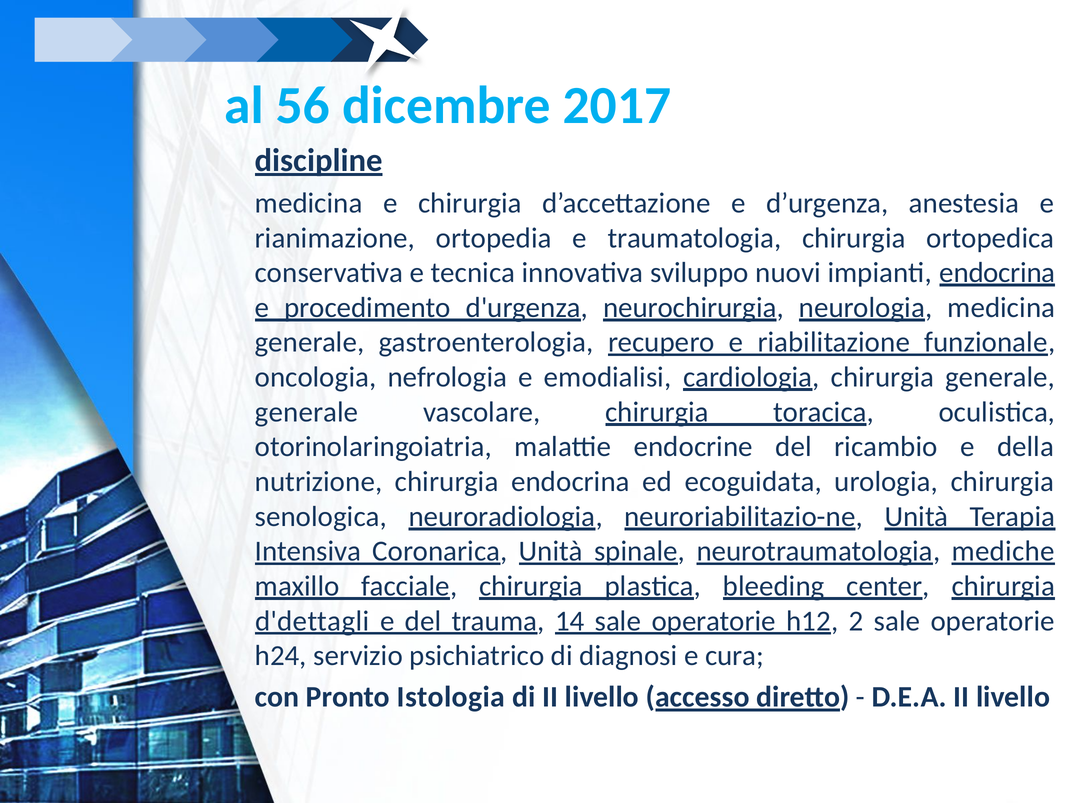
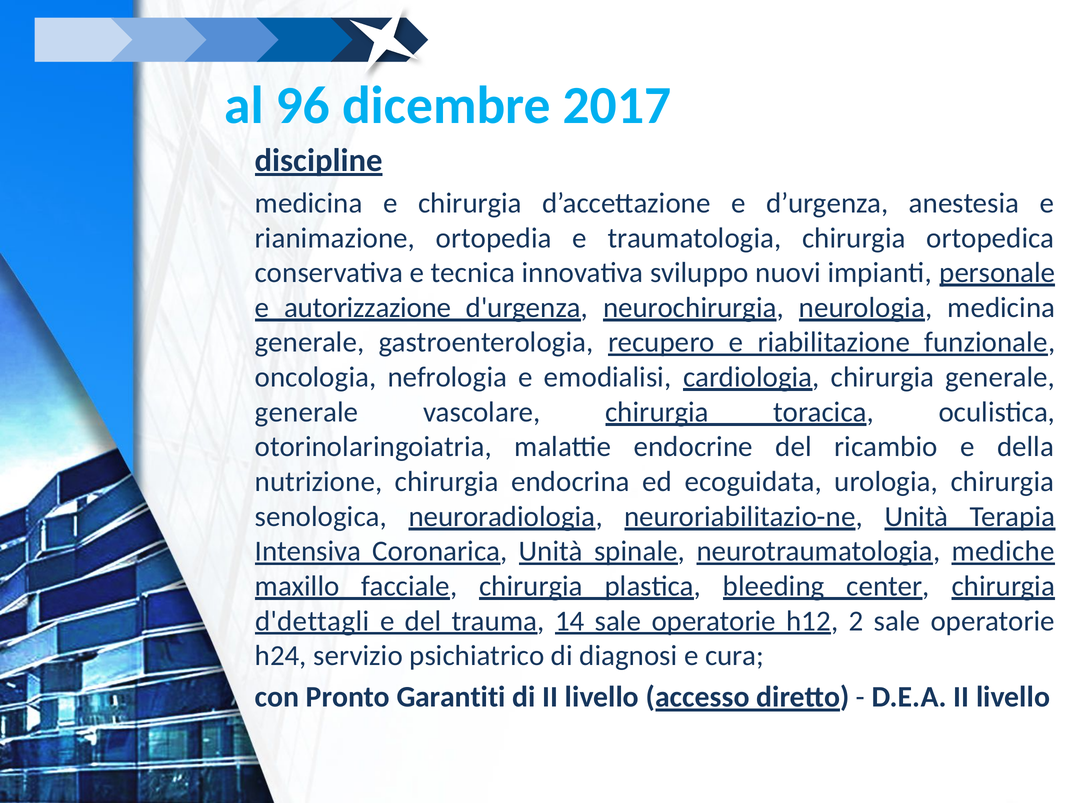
56: 56 -> 96
impianti endocrina: endocrina -> personale
procedimento: procedimento -> autorizzazione
Istologia: Istologia -> Garantiti
